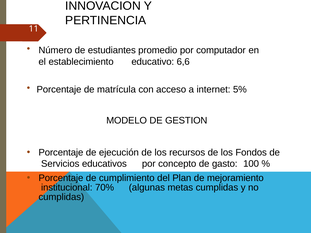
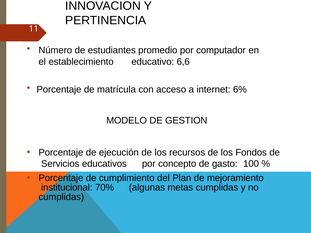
5%: 5% -> 6%
